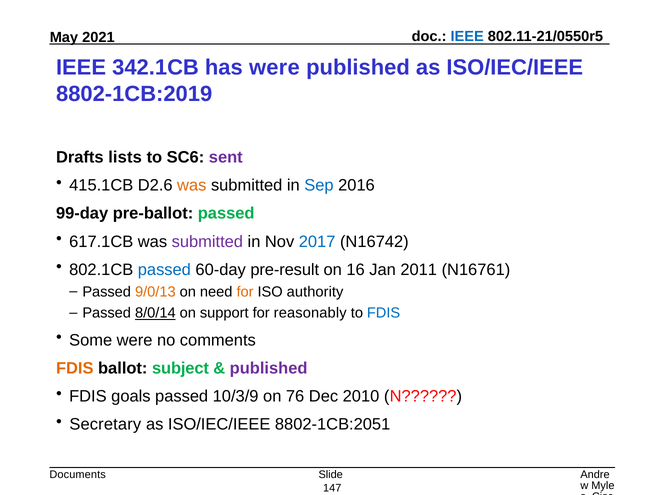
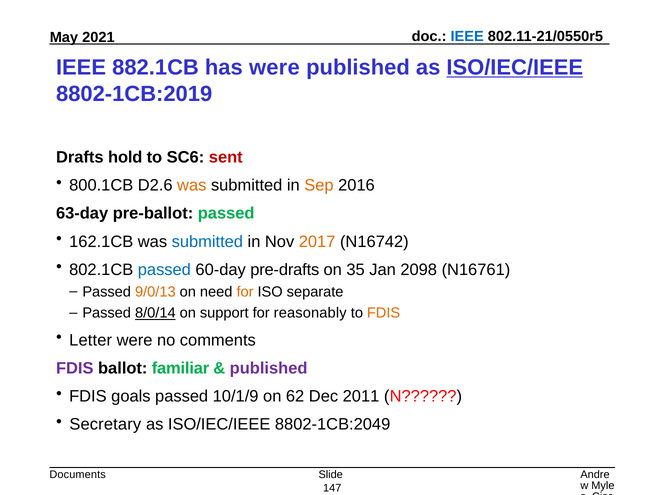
342.1CB: 342.1CB -> 882.1CB
ISO/IEC/IEEE at (515, 67) underline: none -> present
lists: lists -> hold
sent colour: purple -> red
415.1CB: 415.1CB -> 800.1CB
Sep colour: blue -> orange
99-day: 99-day -> 63-day
617.1CB: 617.1CB -> 162.1CB
submitted at (207, 241) colour: purple -> blue
2017 colour: blue -> orange
pre-result: pre-result -> pre-drafts
16: 16 -> 35
2011: 2011 -> 2098
authority: authority -> separate
FDIS at (384, 313) colour: blue -> orange
Some: Some -> Letter
FDIS at (75, 368) colour: orange -> purple
subject: subject -> familiar
10/3/9: 10/3/9 -> 10/1/9
76: 76 -> 62
2010: 2010 -> 2011
8802-1CB:2051: 8802-1CB:2051 -> 8802-1CB:2049
